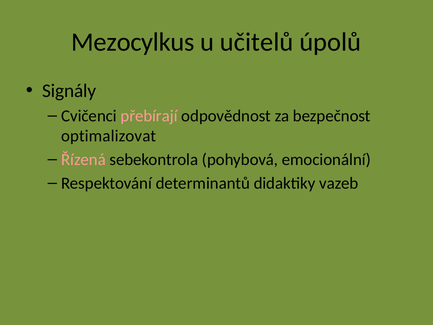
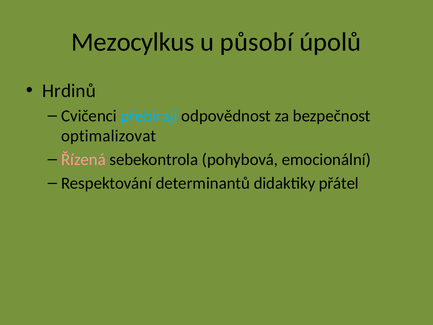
učitelů: učitelů -> působí
Signály: Signály -> Hrdinů
přebírají colour: pink -> light blue
vazeb: vazeb -> přátel
